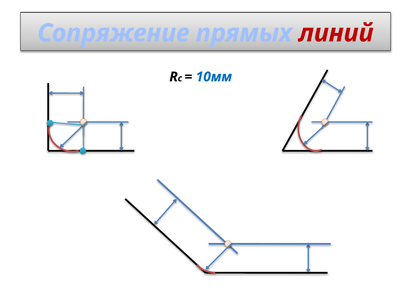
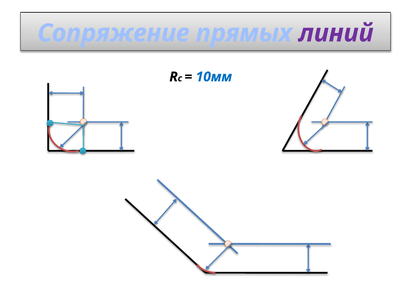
линий colour: red -> purple
